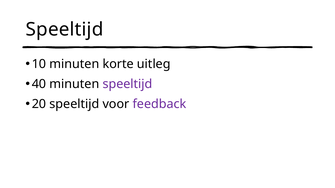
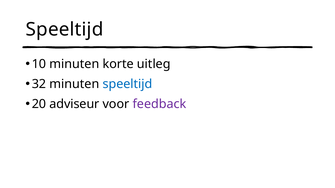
40: 40 -> 32
speeltijd at (128, 84) colour: purple -> blue
20 speeltijd: speeltijd -> adviseur
